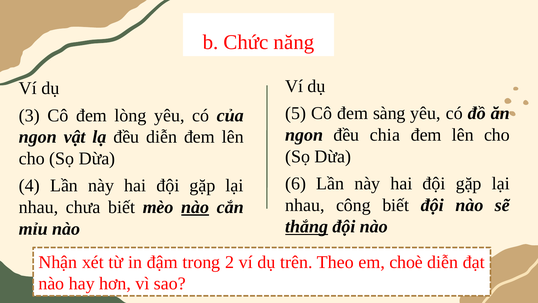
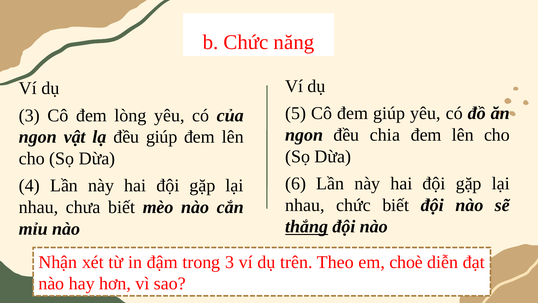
đem sàng: sàng -> giúp
đều diễn: diễn -> giúp
nhau công: công -> chức
nào at (195, 207) underline: present -> none
trong 2: 2 -> 3
